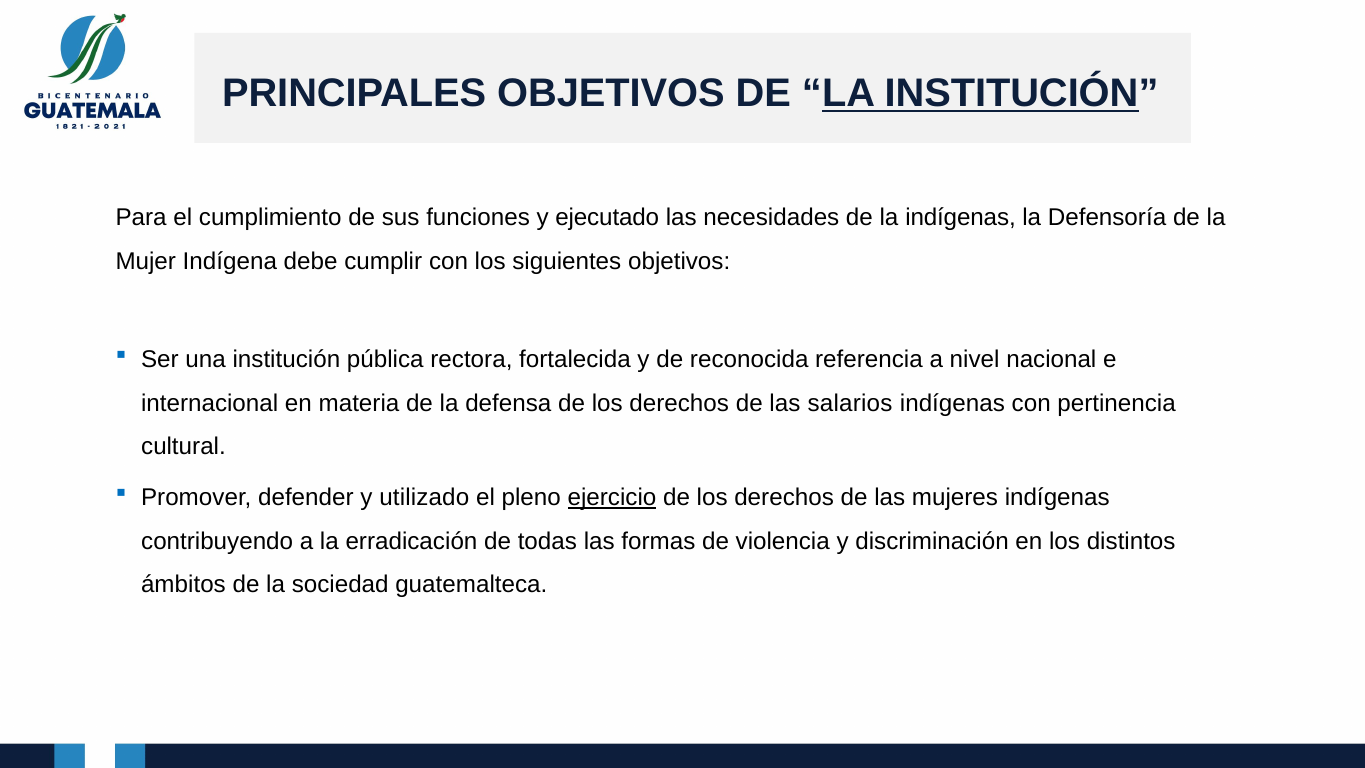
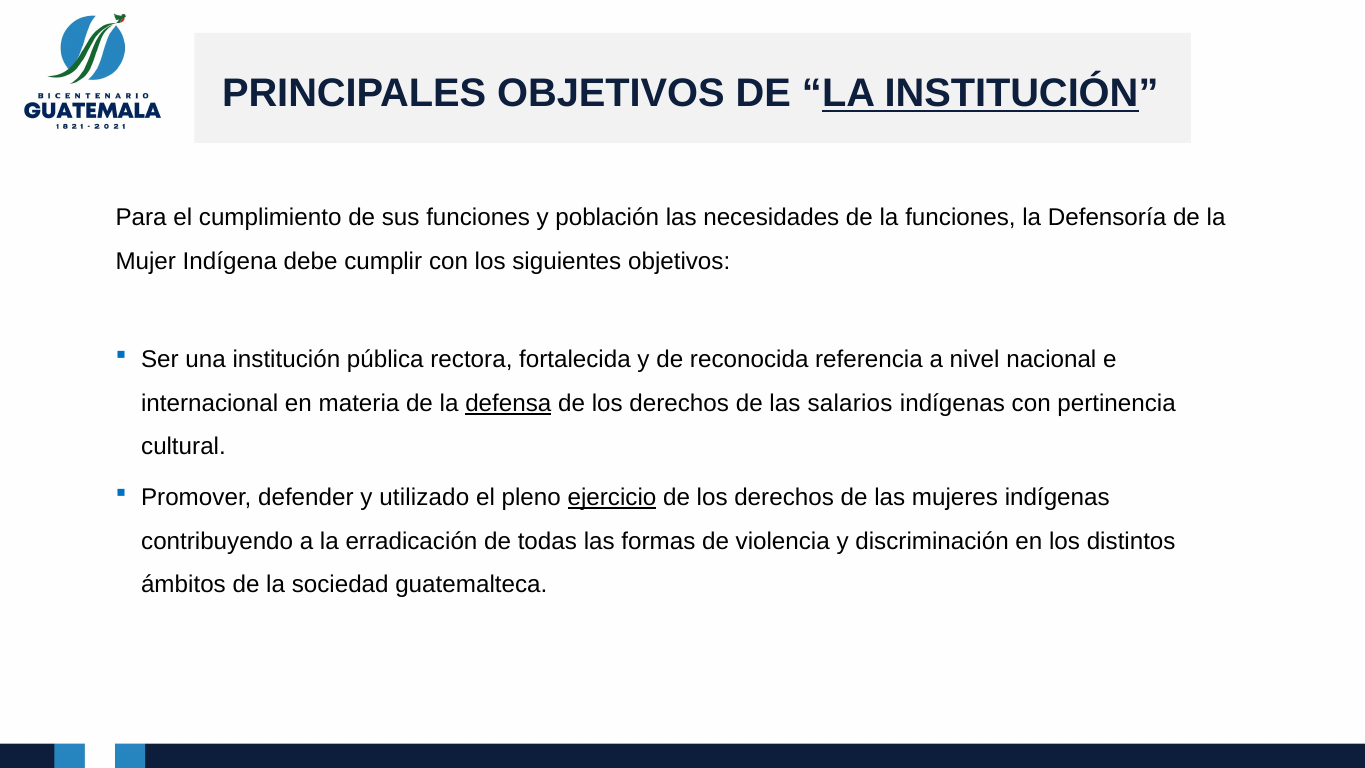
ejecutado: ejecutado -> población
la indígenas: indígenas -> funciones
defensa underline: none -> present
